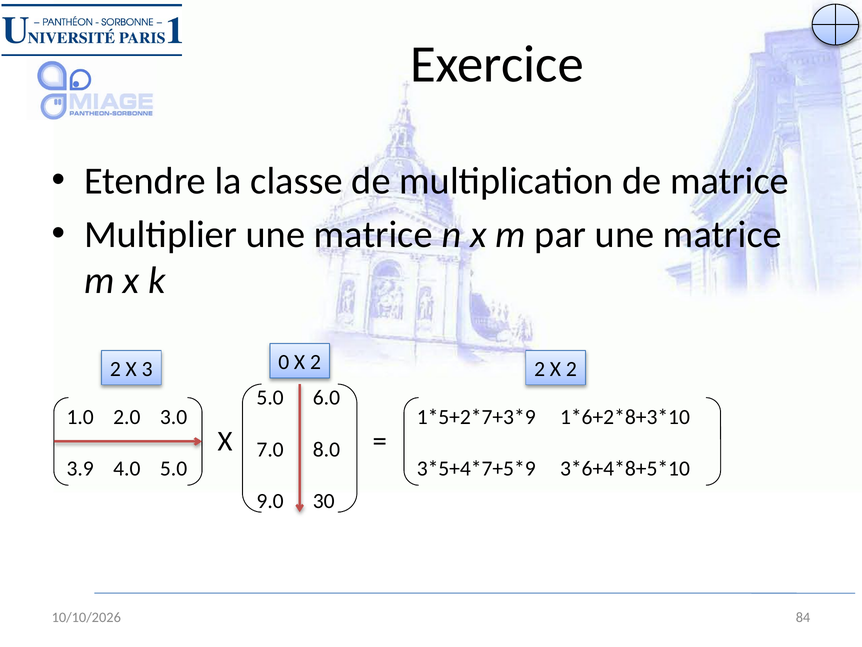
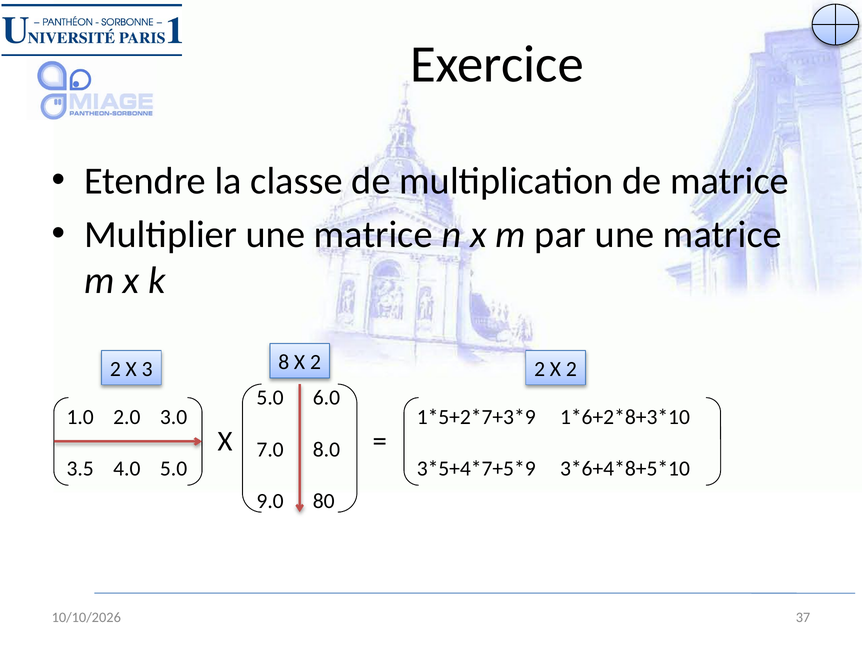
0: 0 -> 8
3.9: 3.9 -> 3.5
30: 30 -> 80
84: 84 -> 37
